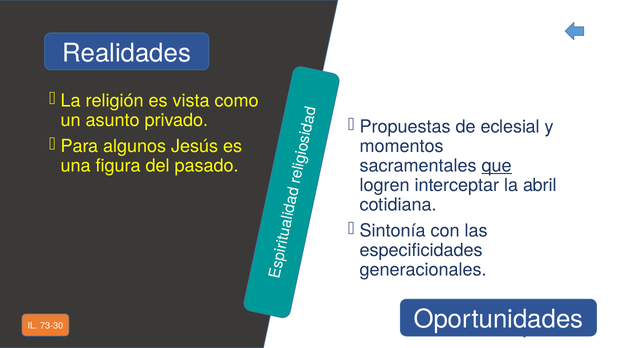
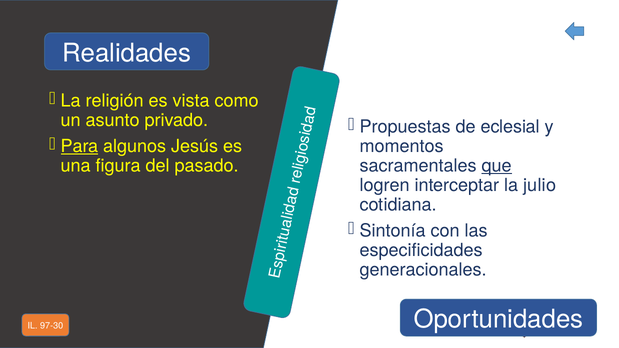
Para underline: none -> present
abril: abril -> julio
73-30: 73-30 -> 97-30
